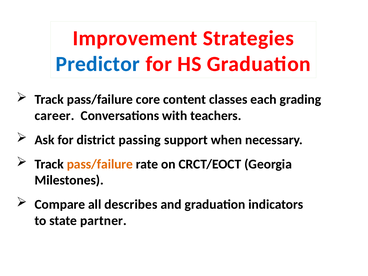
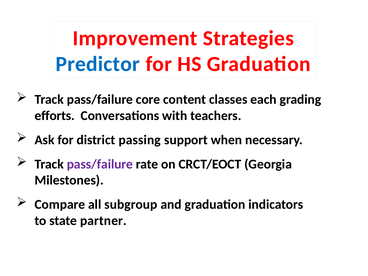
career: career -> efforts
pass/failure at (100, 164) colour: orange -> purple
describes: describes -> subgroup
